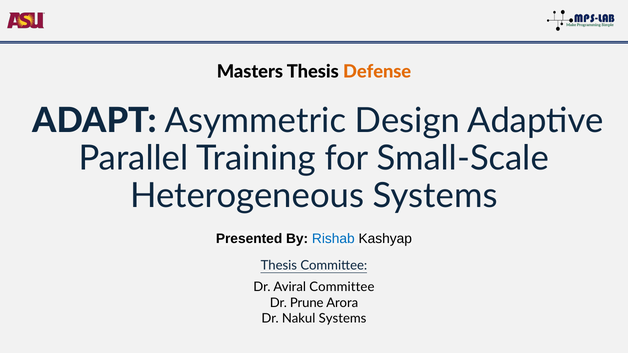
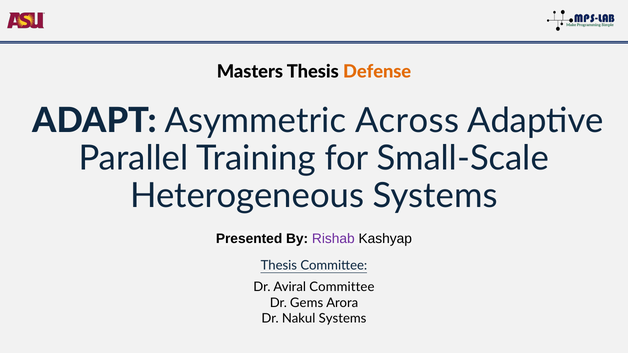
Design: Design -> Across
Rishab colour: blue -> purple
Prune: Prune -> Gems
